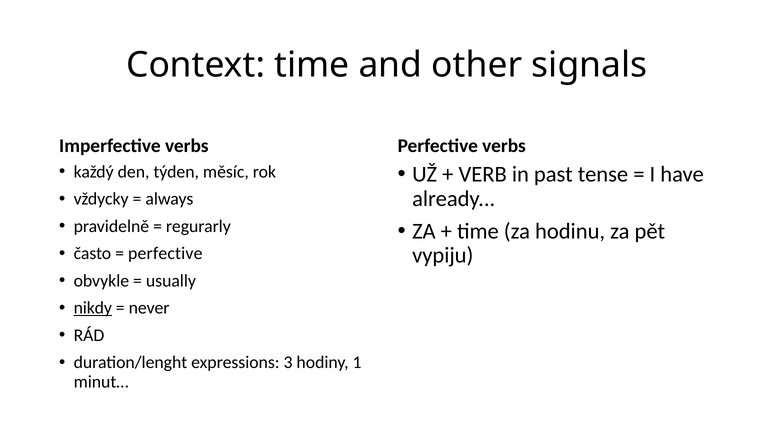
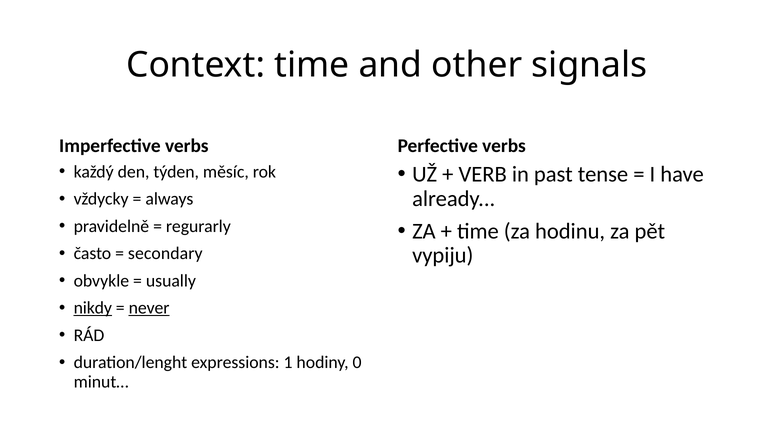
perfective at (165, 253): perfective -> secondary
never underline: none -> present
3: 3 -> 1
1: 1 -> 0
